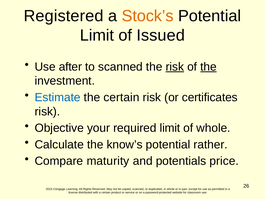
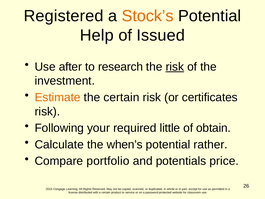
Limit at (97, 35): Limit -> Help
to scanned: scanned -> research
the at (208, 67) underline: present -> none
Estimate colour: blue -> orange
Objective: Objective -> Following
required limit: limit -> little
of whole: whole -> obtain
know’s: know’s -> when’s
maturity: maturity -> portfolio
